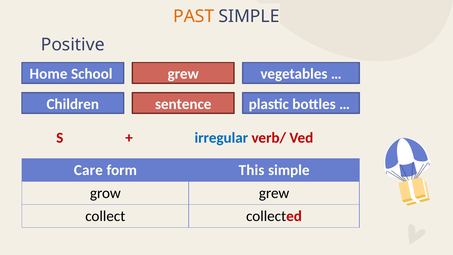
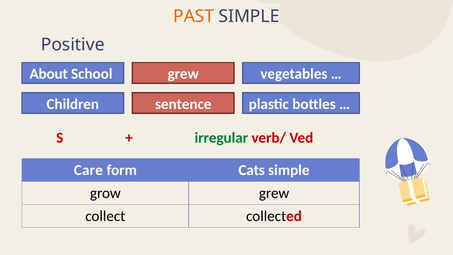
Home: Home -> About
irregular colour: blue -> green
This: This -> Cats
